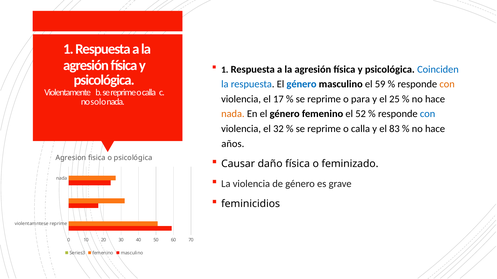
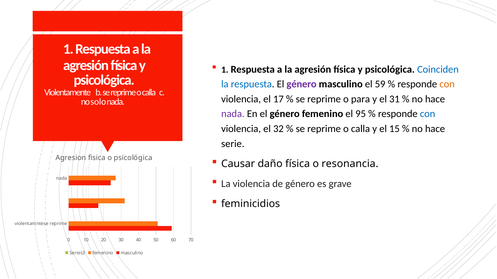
género at (302, 84) colour: blue -> purple
25: 25 -> 31
nada at (233, 114) colour: orange -> purple
52: 52 -> 95
83: 83 -> 15
años: años -> serie
feminizado: feminizado -> resonancia
